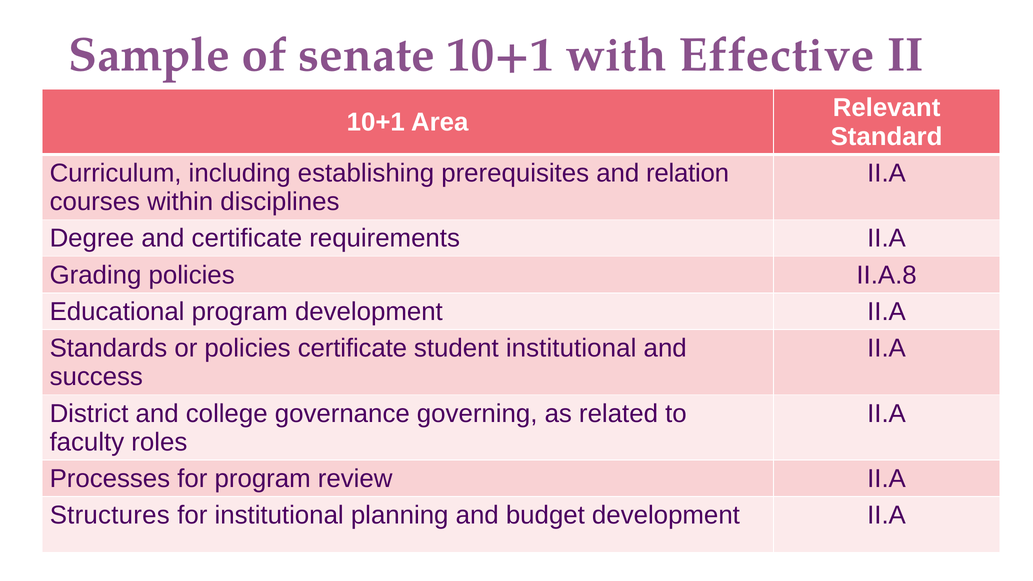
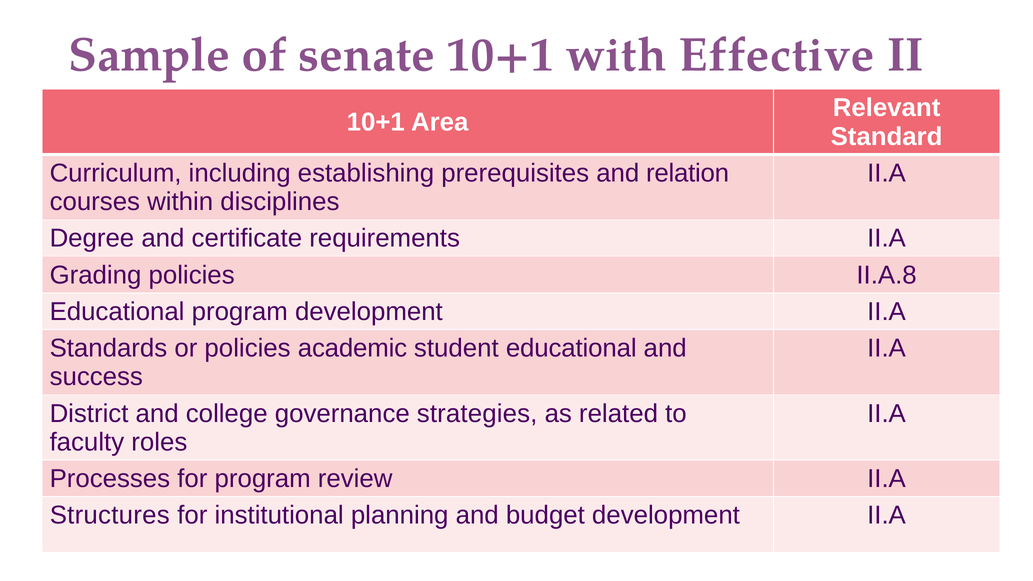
policies certificate: certificate -> academic
student institutional: institutional -> educational
governing: governing -> strategies
